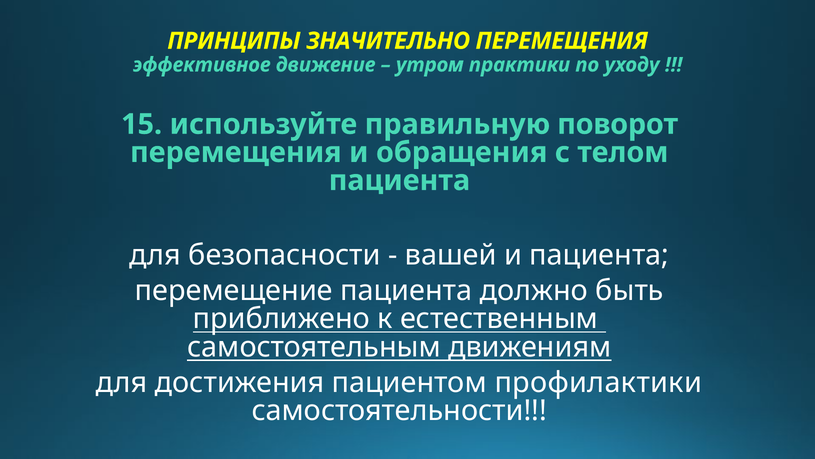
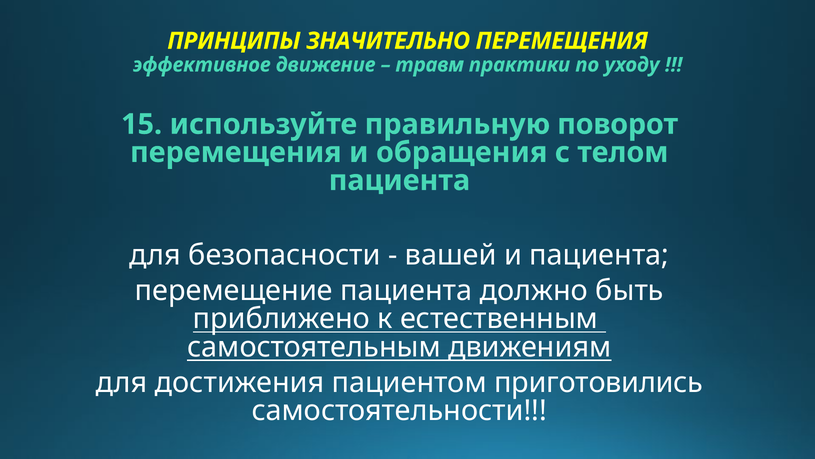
утром: утром -> травм
профилактики: профилактики -> приготовились
